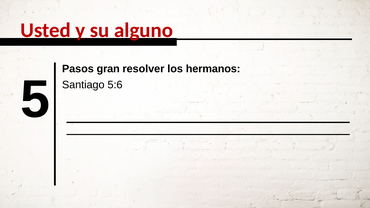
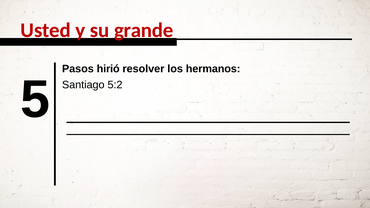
alguno: alguno -> grande
gran: gran -> hirió
5:6: 5:6 -> 5:2
